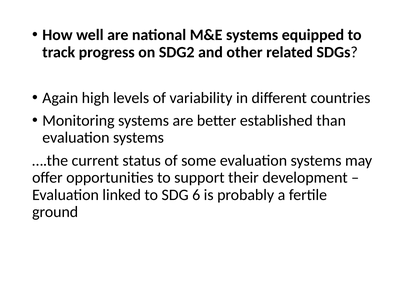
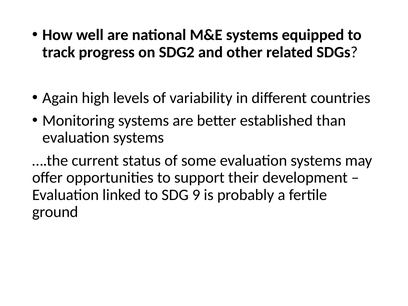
6: 6 -> 9
